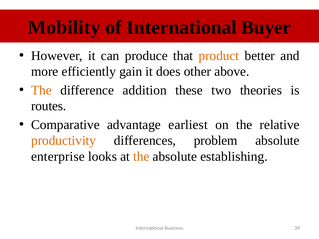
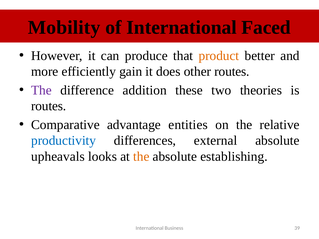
Buyer: Buyer -> Faced
other above: above -> routes
The at (41, 90) colour: orange -> purple
earliest: earliest -> entities
productivity colour: orange -> blue
problem: problem -> external
enterprise: enterprise -> upheavals
